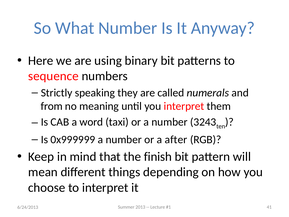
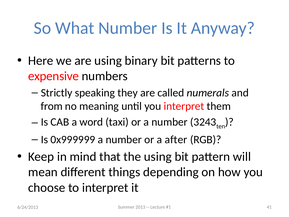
sequence: sequence -> expensive
the finish: finish -> using
